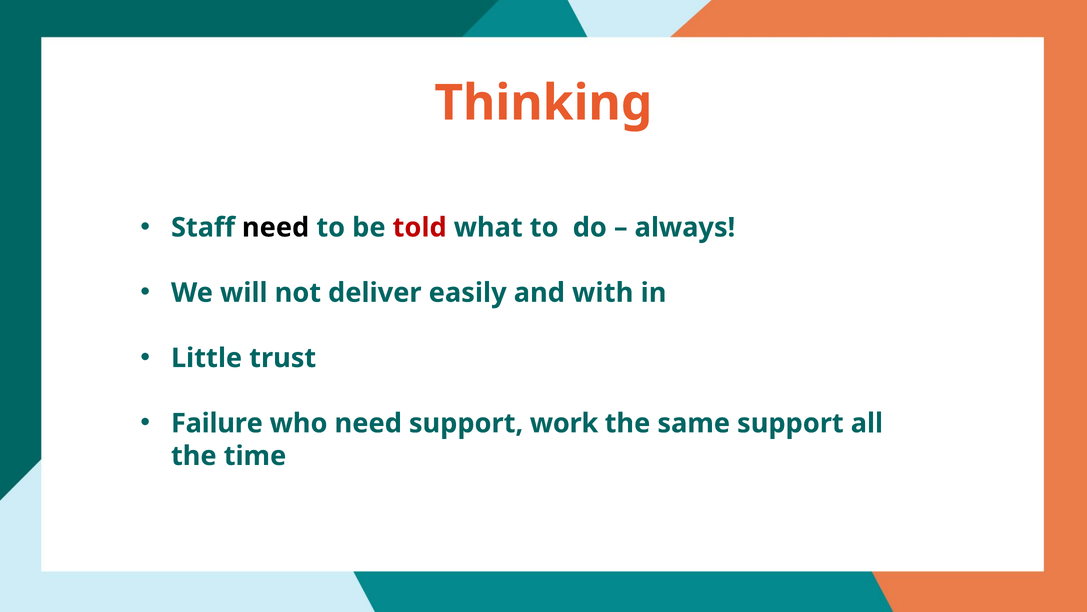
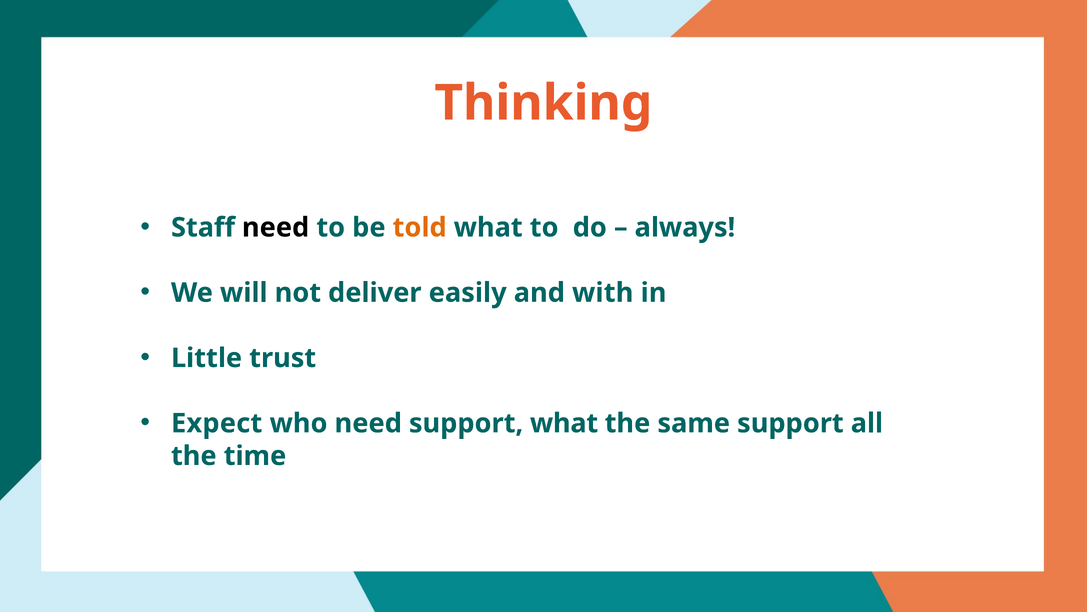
told colour: red -> orange
Failure: Failure -> Expect
support work: work -> what
